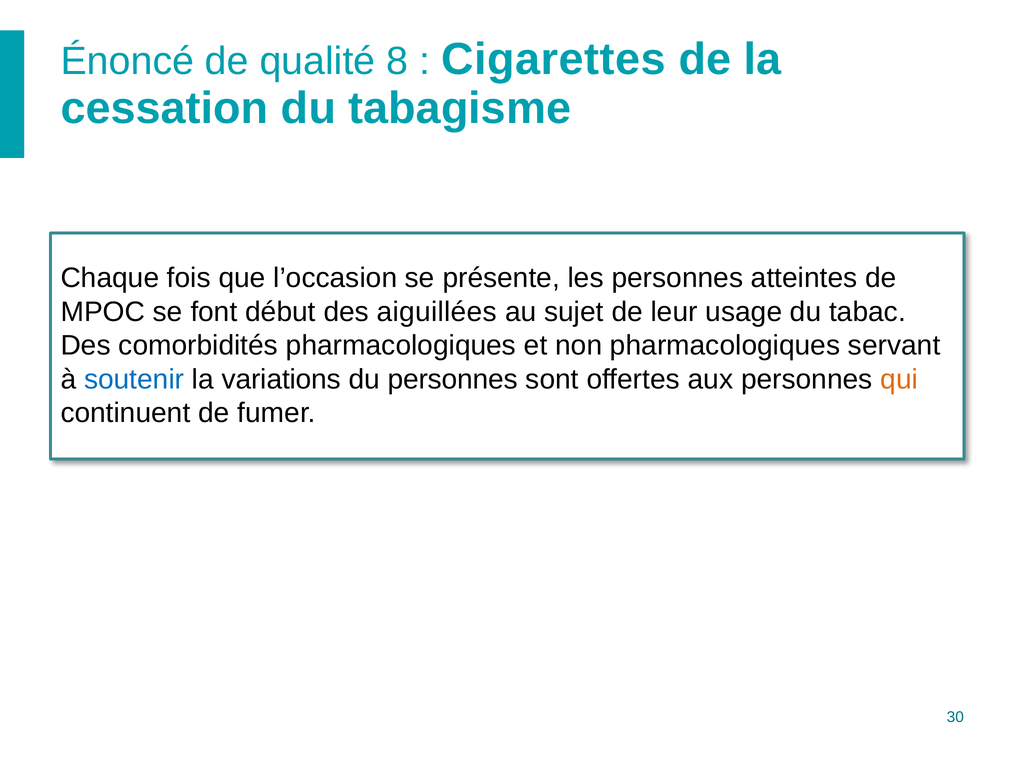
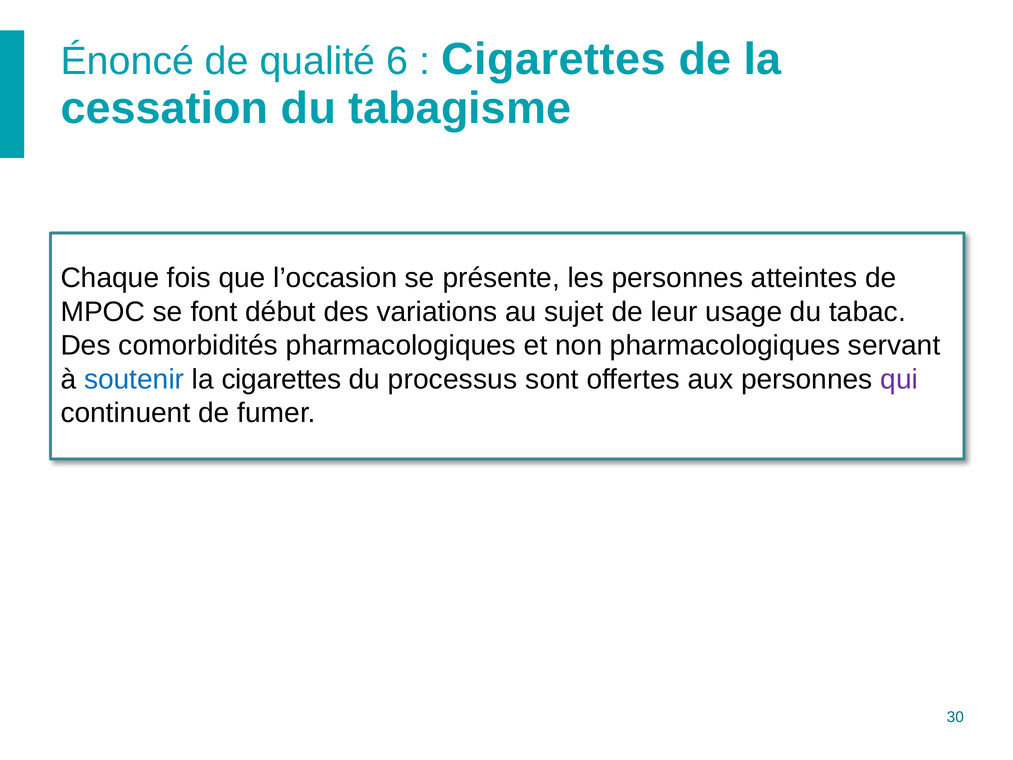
8: 8 -> 6
aiguillées: aiguillées -> variations
la variations: variations -> cigarettes
du personnes: personnes -> processus
qui colour: orange -> purple
